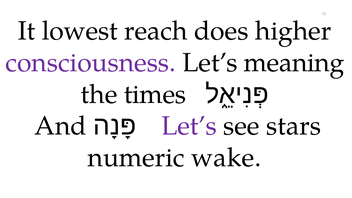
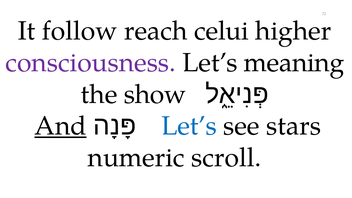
lowest: lowest -> follow
does: does -> celui
times: times -> show
Let’s at (189, 126) colour: purple -> blue
And underline: none -> present
wake: wake -> scroll
